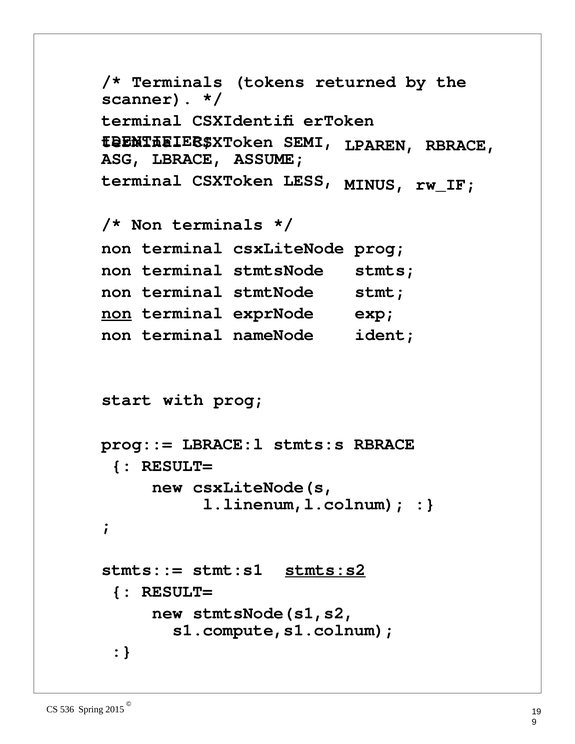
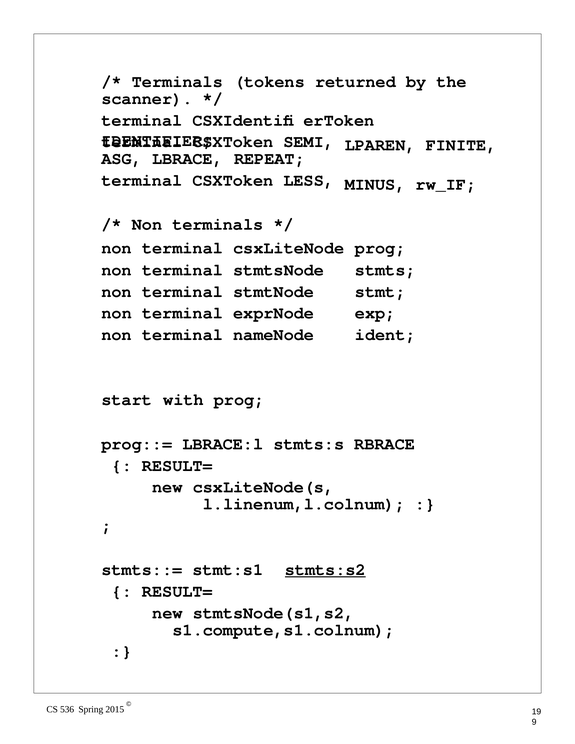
LPAREN RBRACE: RBRACE -> FINITE
ASSUME: ASSUME -> REPEAT
non at (117, 313) underline: present -> none
